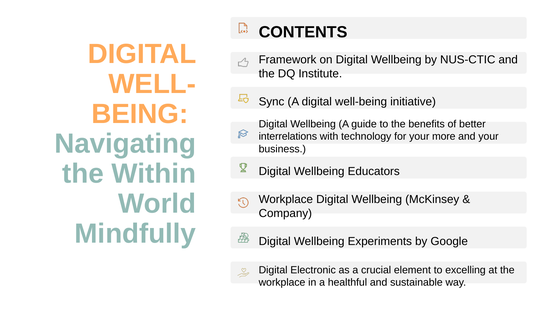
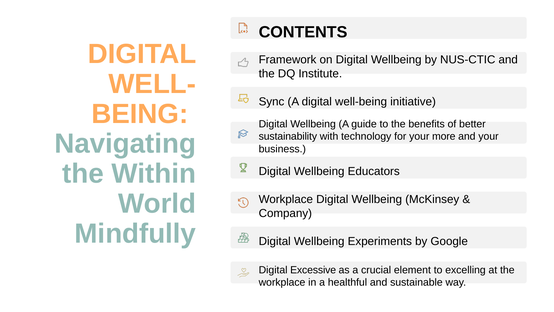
interrelations: interrelations -> sustainability
Electronic: Electronic -> Excessive
